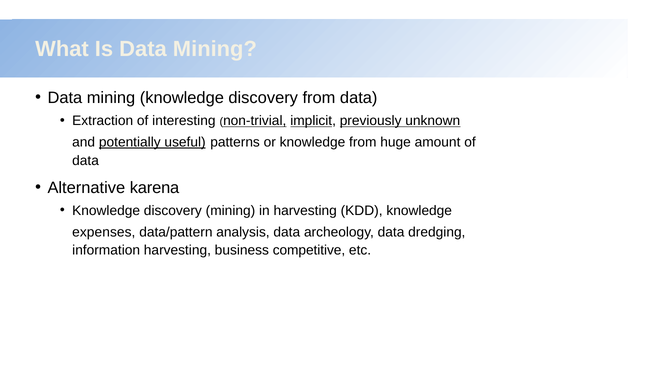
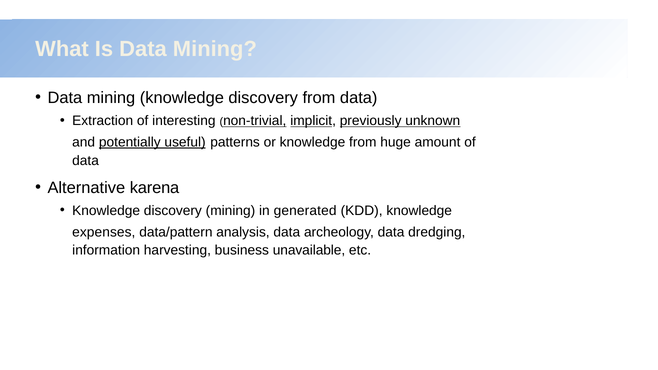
in harvesting: harvesting -> generated
competitive: competitive -> unavailable
